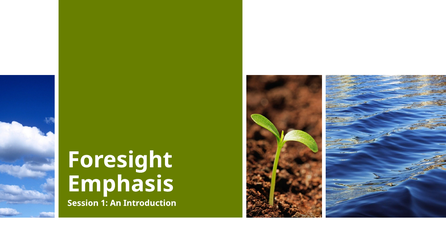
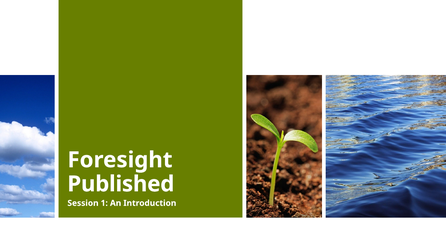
Emphasis: Emphasis -> Published
